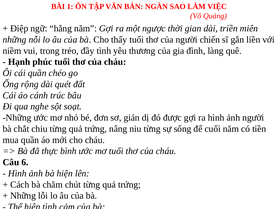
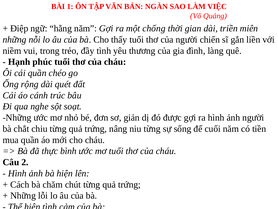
ngược: ngược -> chống
6: 6 -> 2
